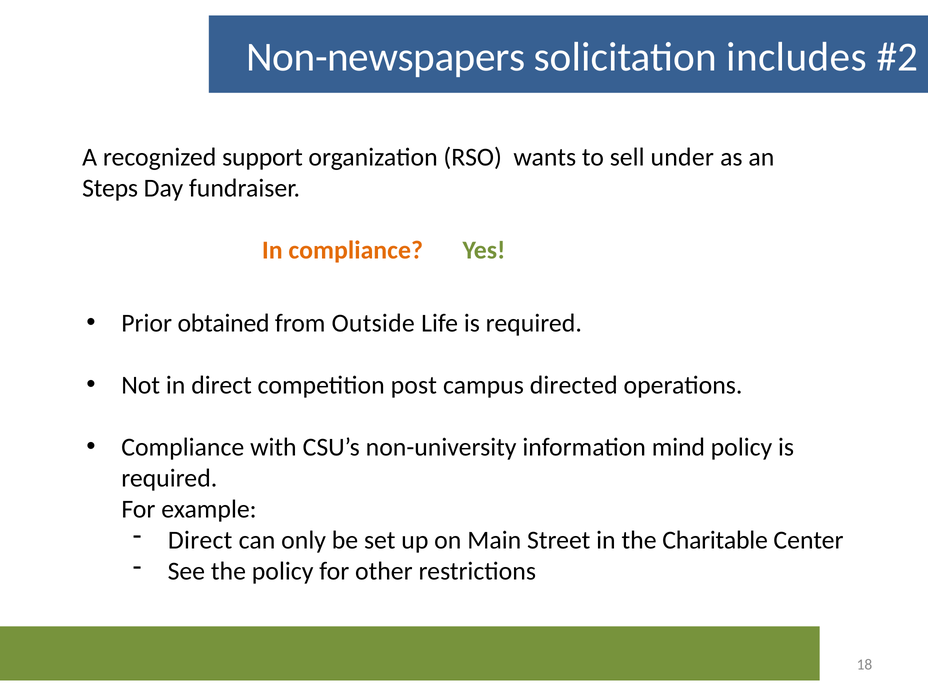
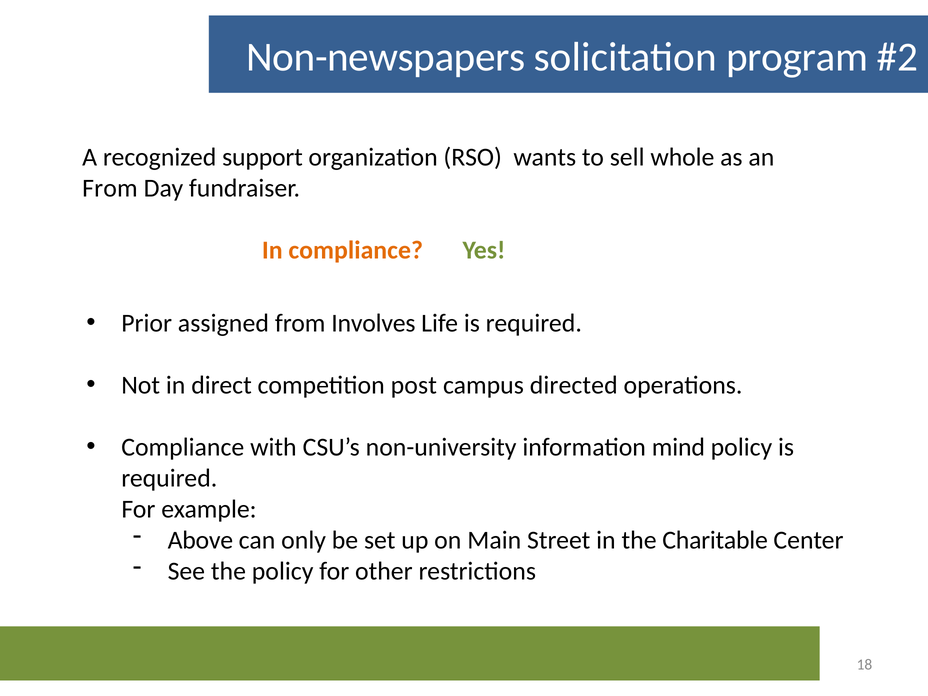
includes: includes -> program
under: under -> whole
Steps at (110, 188): Steps -> From
obtained: obtained -> assigned
Outside: Outside -> Involves
Direct at (200, 540): Direct -> Above
